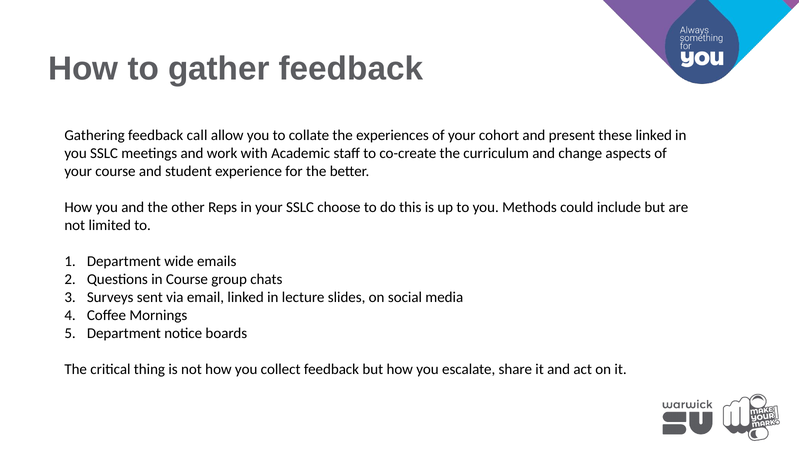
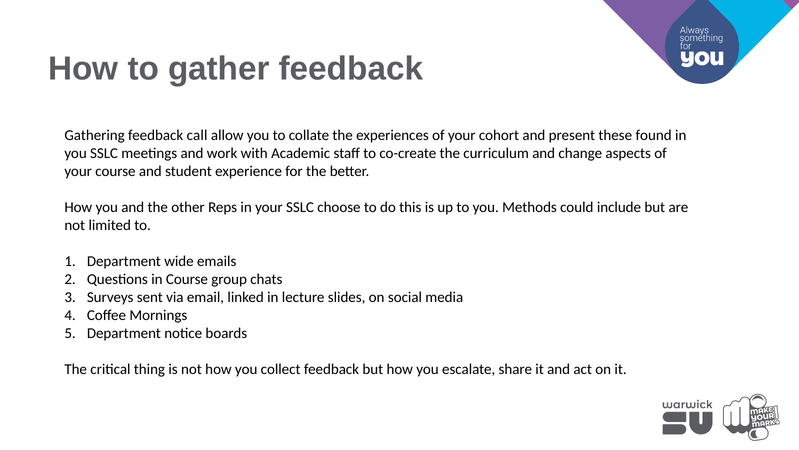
these linked: linked -> found
